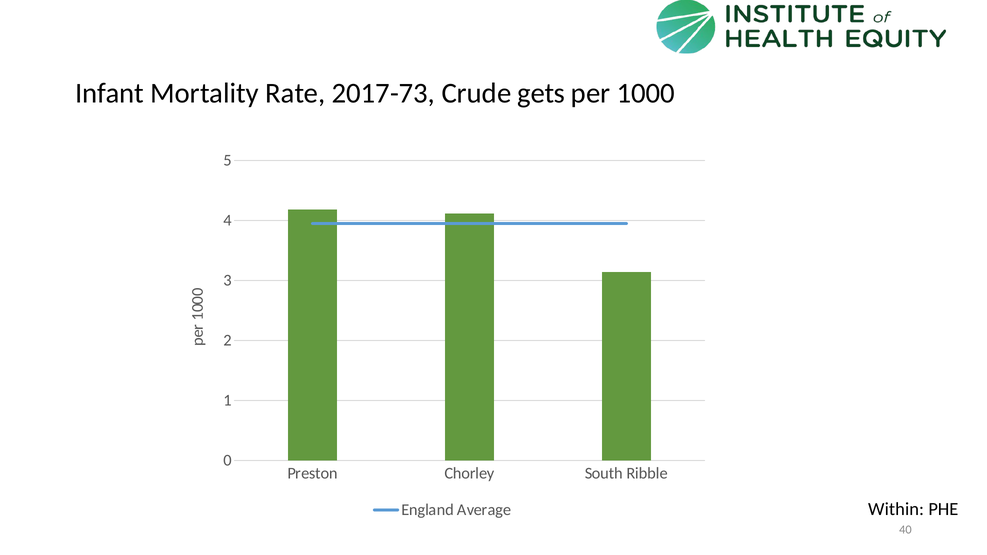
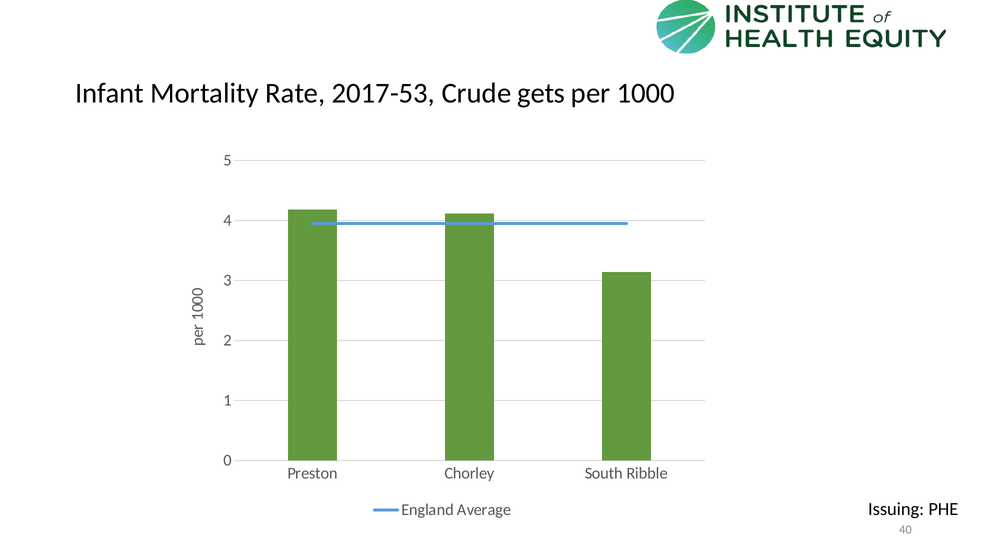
2017-73: 2017-73 -> 2017-53
Within: Within -> Issuing
